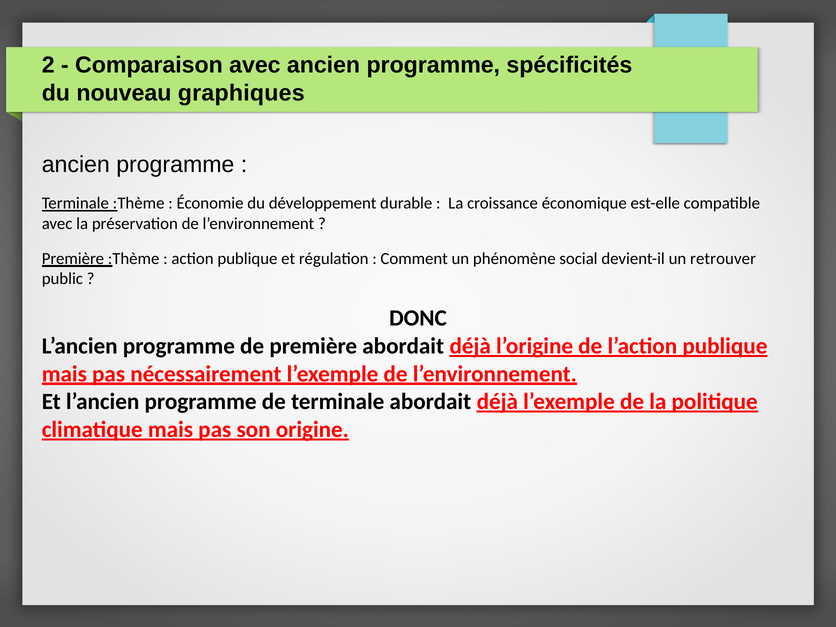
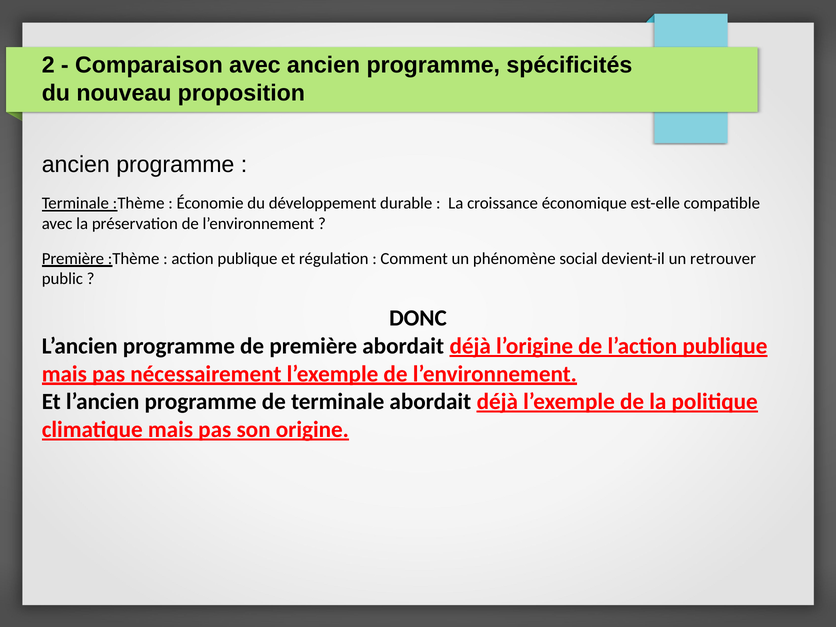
graphiques: graphiques -> proposition
